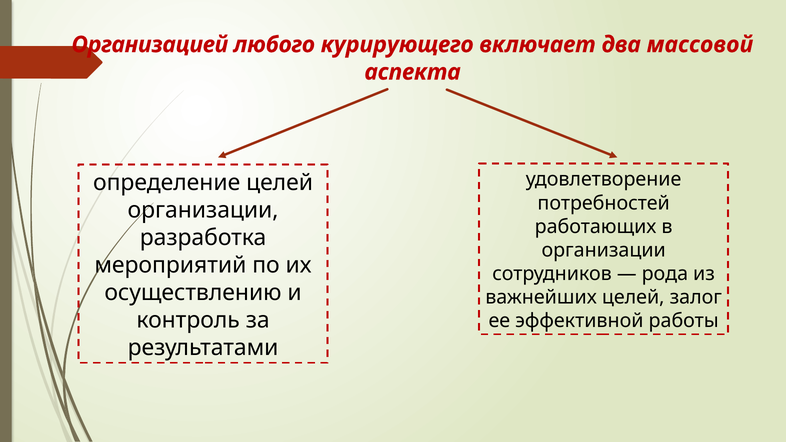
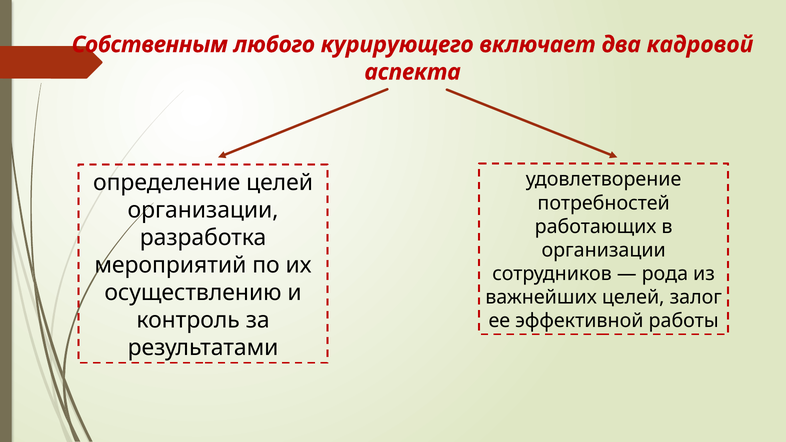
Организацией: Организацией -> Собственным
массовой: массовой -> кадровой
